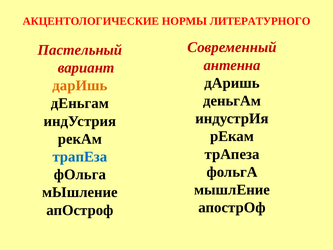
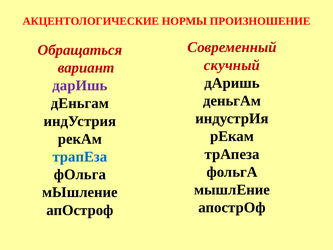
ЛИТЕРАТУРНОГО: ЛИТЕРАТУРНОГО -> ПРОИЗНОШЕНИЕ
Пастельный: Пастельный -> Обращаться
антенна: антенна -> скучный
дарИшь at (80, 85) colour: orange -> purple
